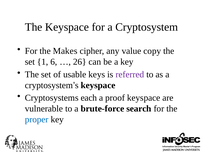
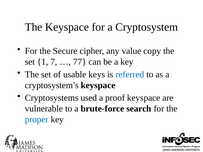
Makes: Makes -> Secure
6: 6 -> 7
26: 26 -> 77
referred colour: purple -> blue
each: each -> used
